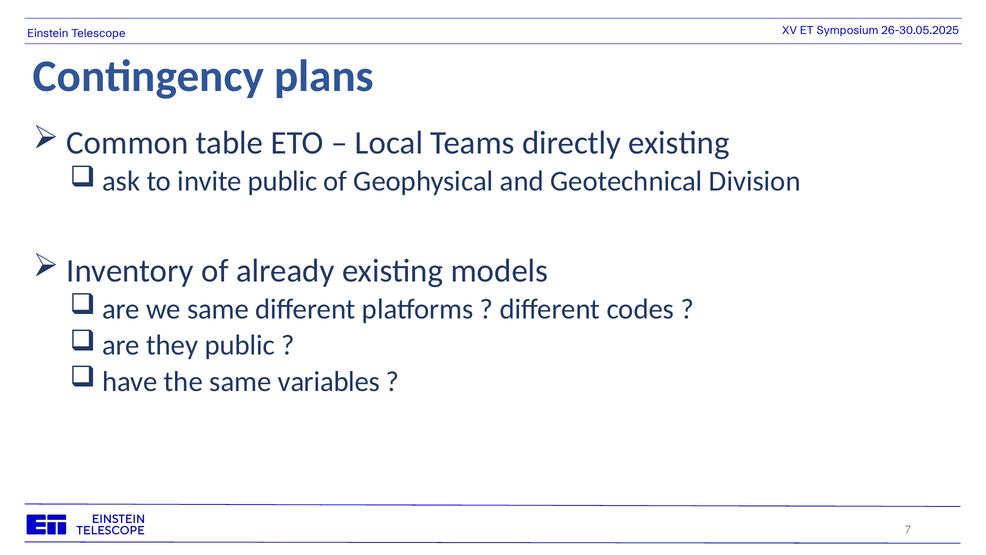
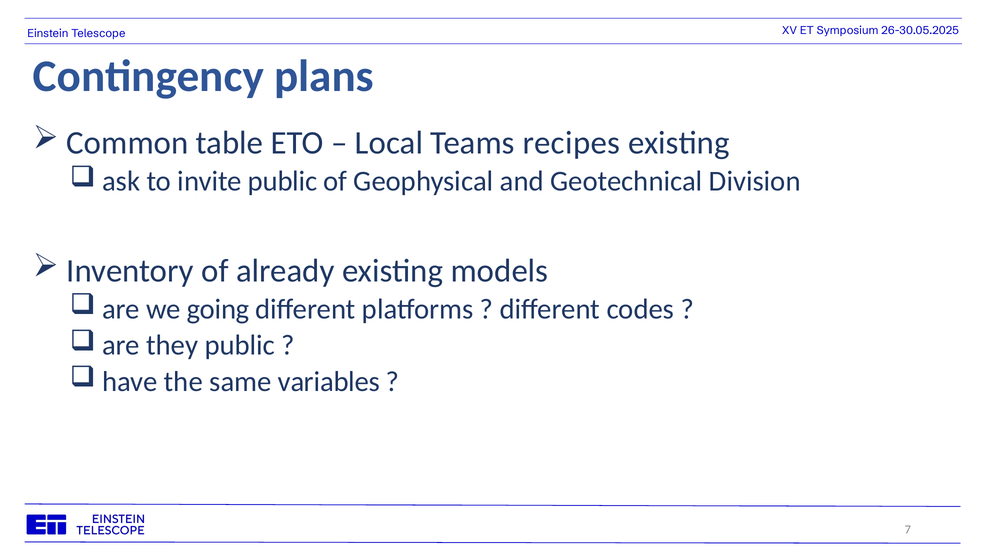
directly: directly -> recipes
we same: same -> going
